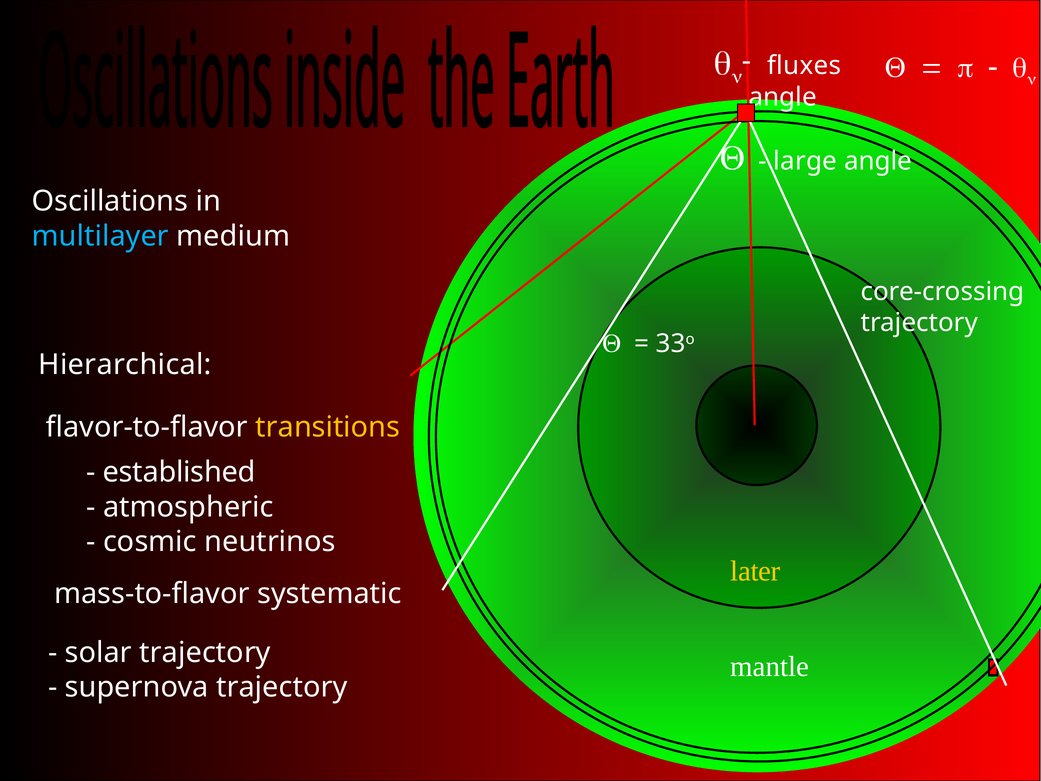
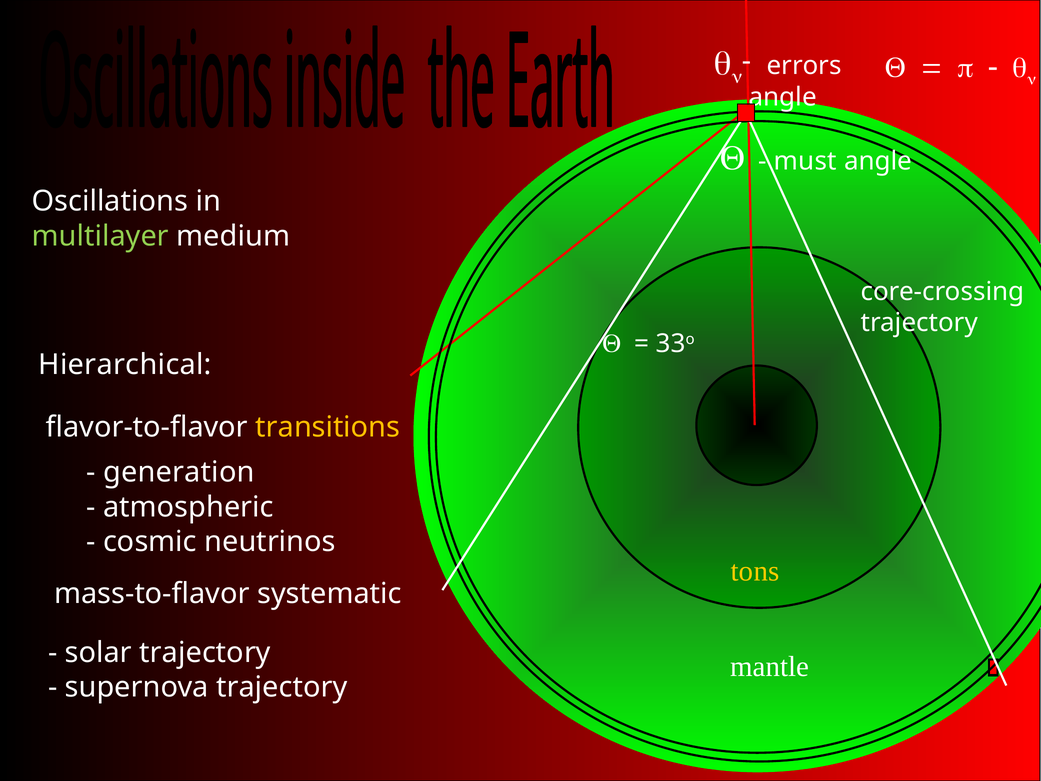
fluxes: fluxes -> errors
large: large -> must
multilayer colour: light blue -> light green
established: established -> generation
later: later -> tons
